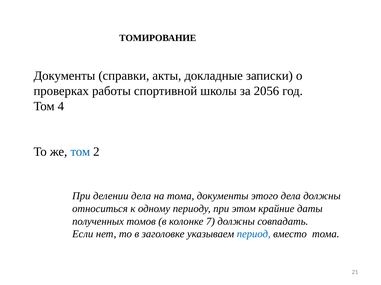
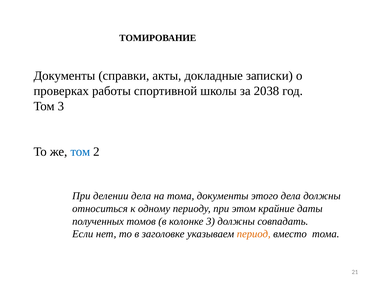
2056: 2056 -> 2038
Том 4: 4 -> 3
колонке 7: 7 -> 3
период colour: blue -> orange
